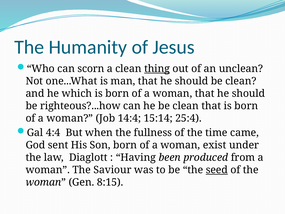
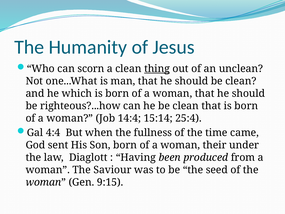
exist: exist -> their
seed underline: present -> none
8:15: 8:15 -> 9:15
